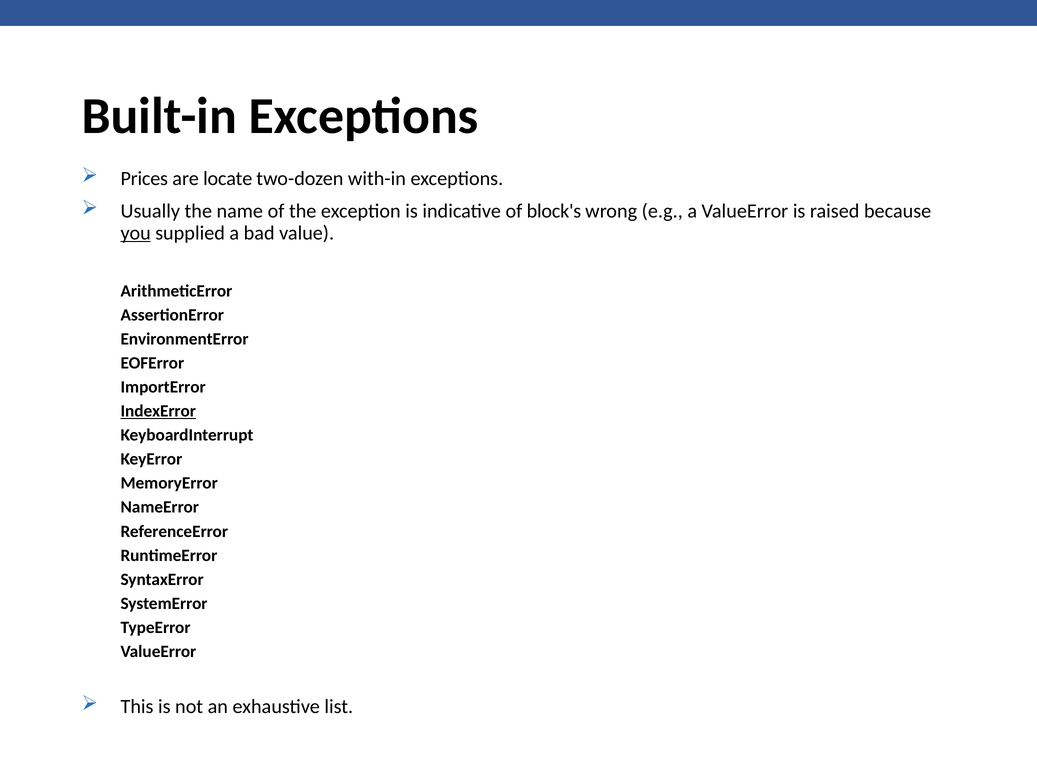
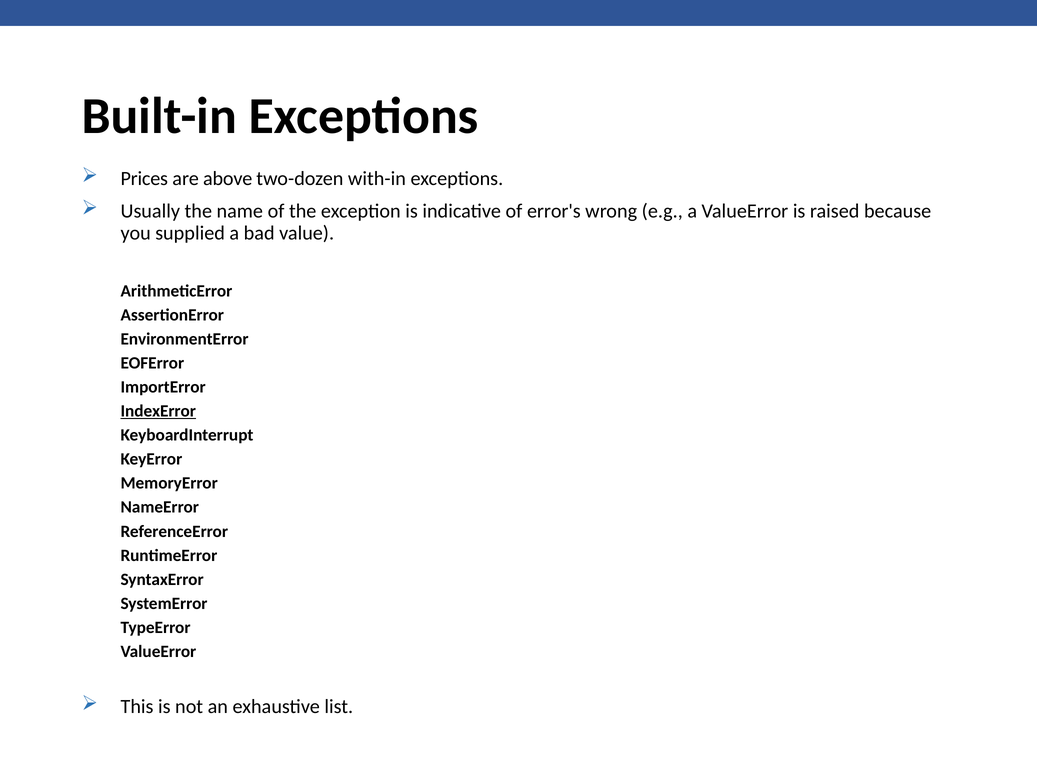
locate: locate -> above
block's: block's -> error's
you underline: present -> none
